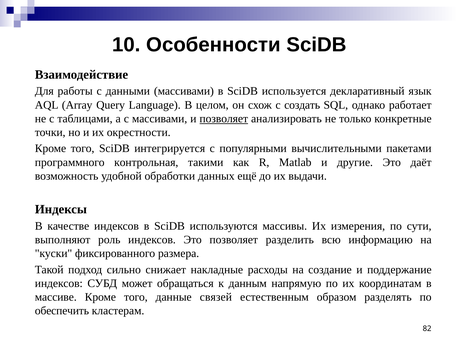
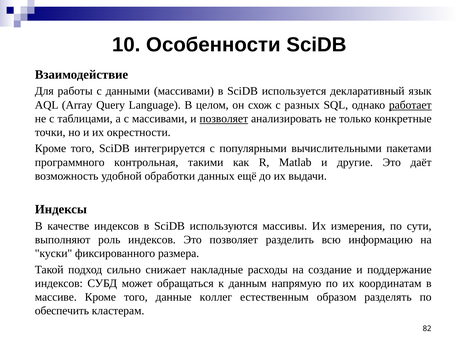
создать: создать -> разных
работает underline: none -> present
связей: связей -> коллег
